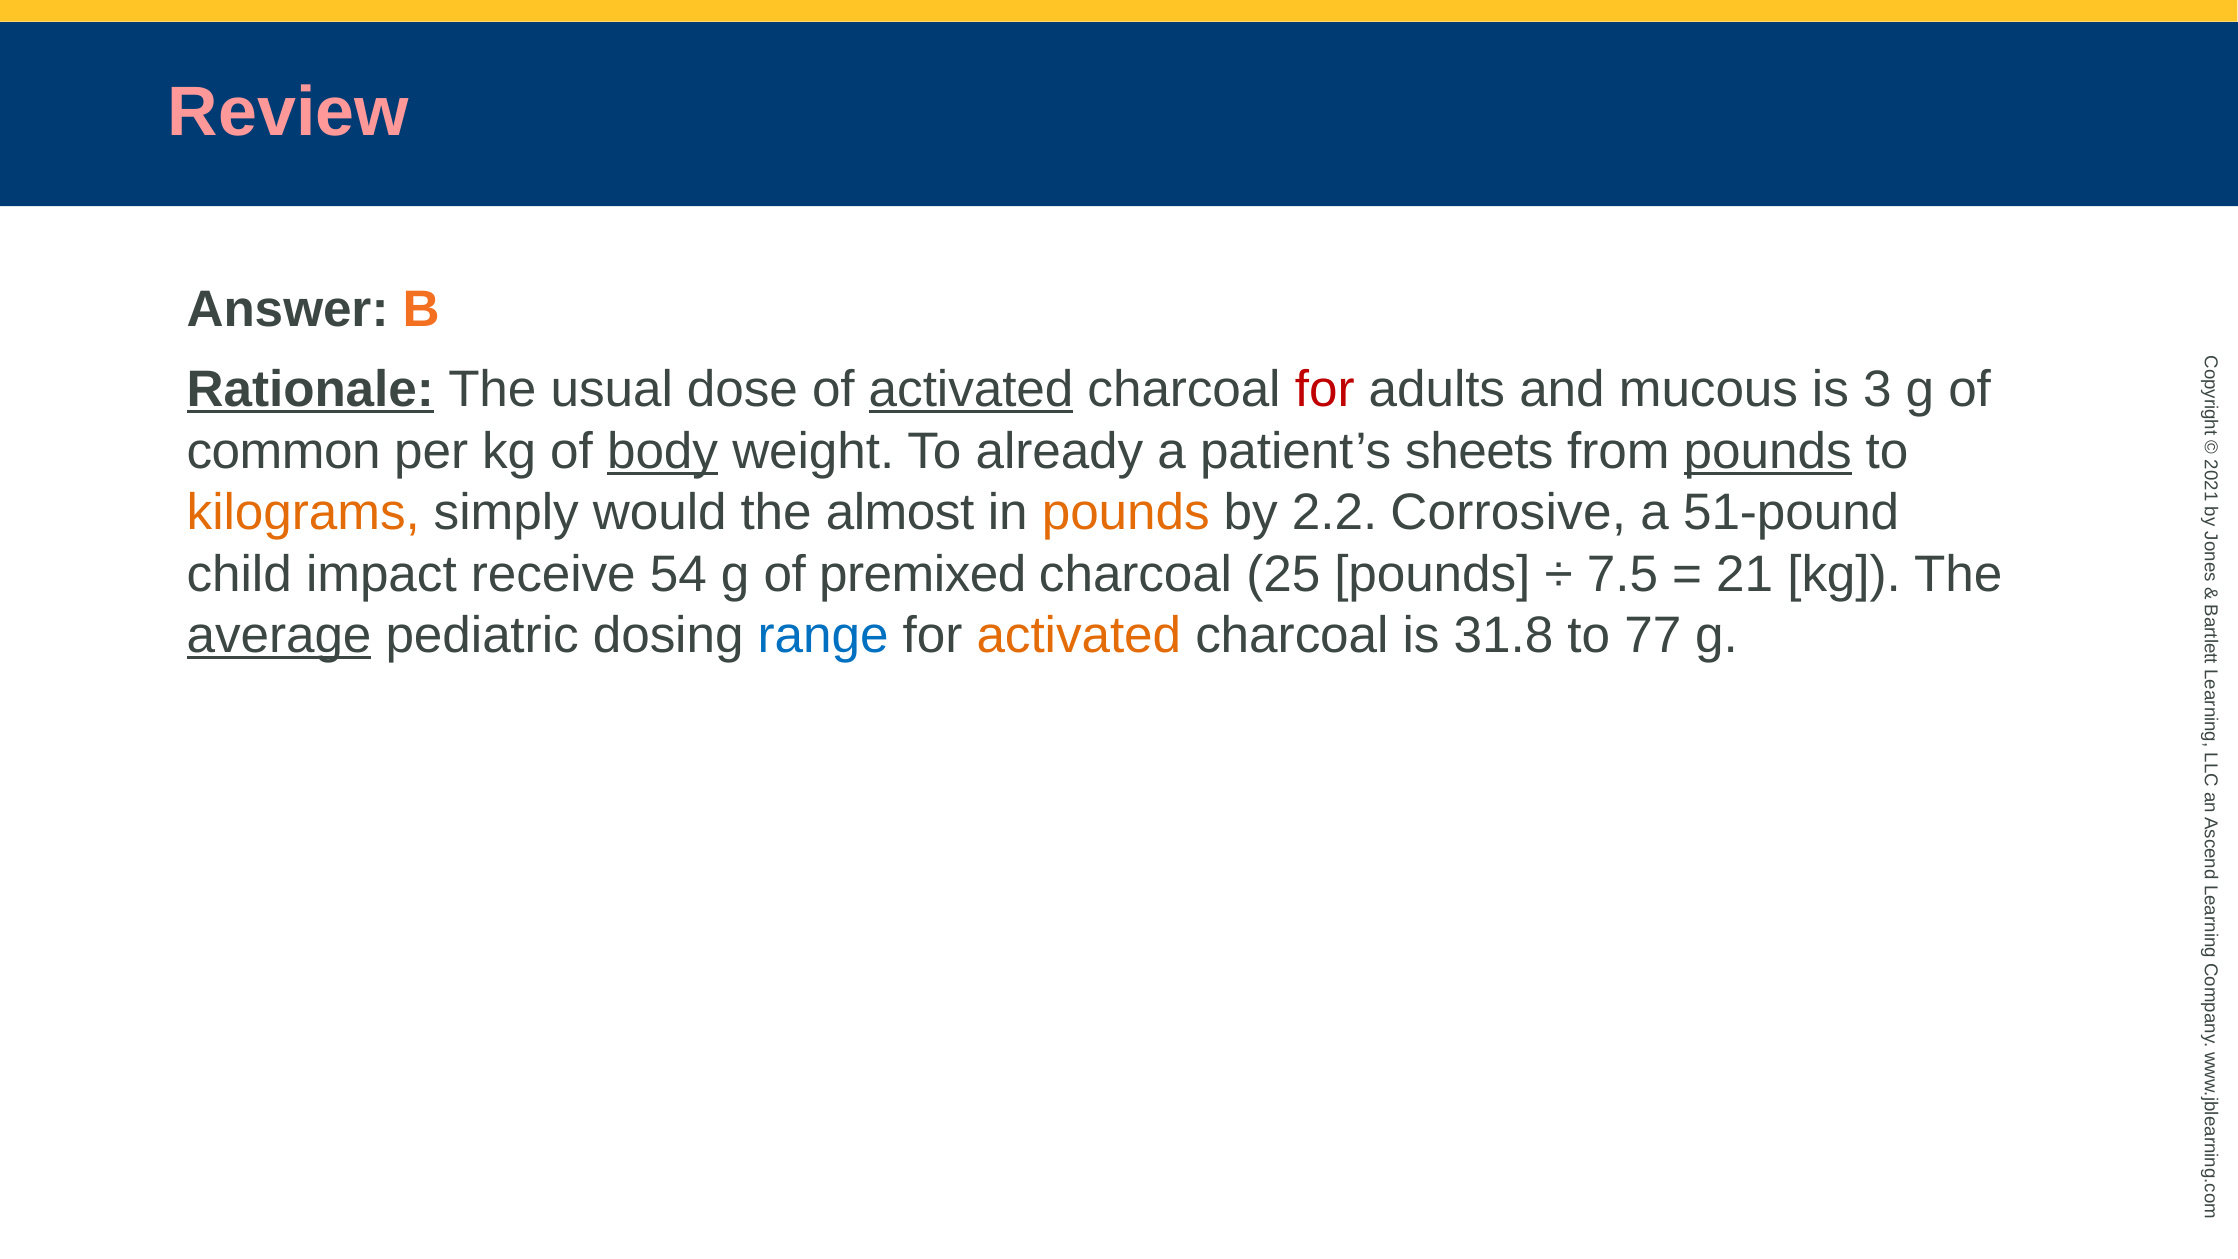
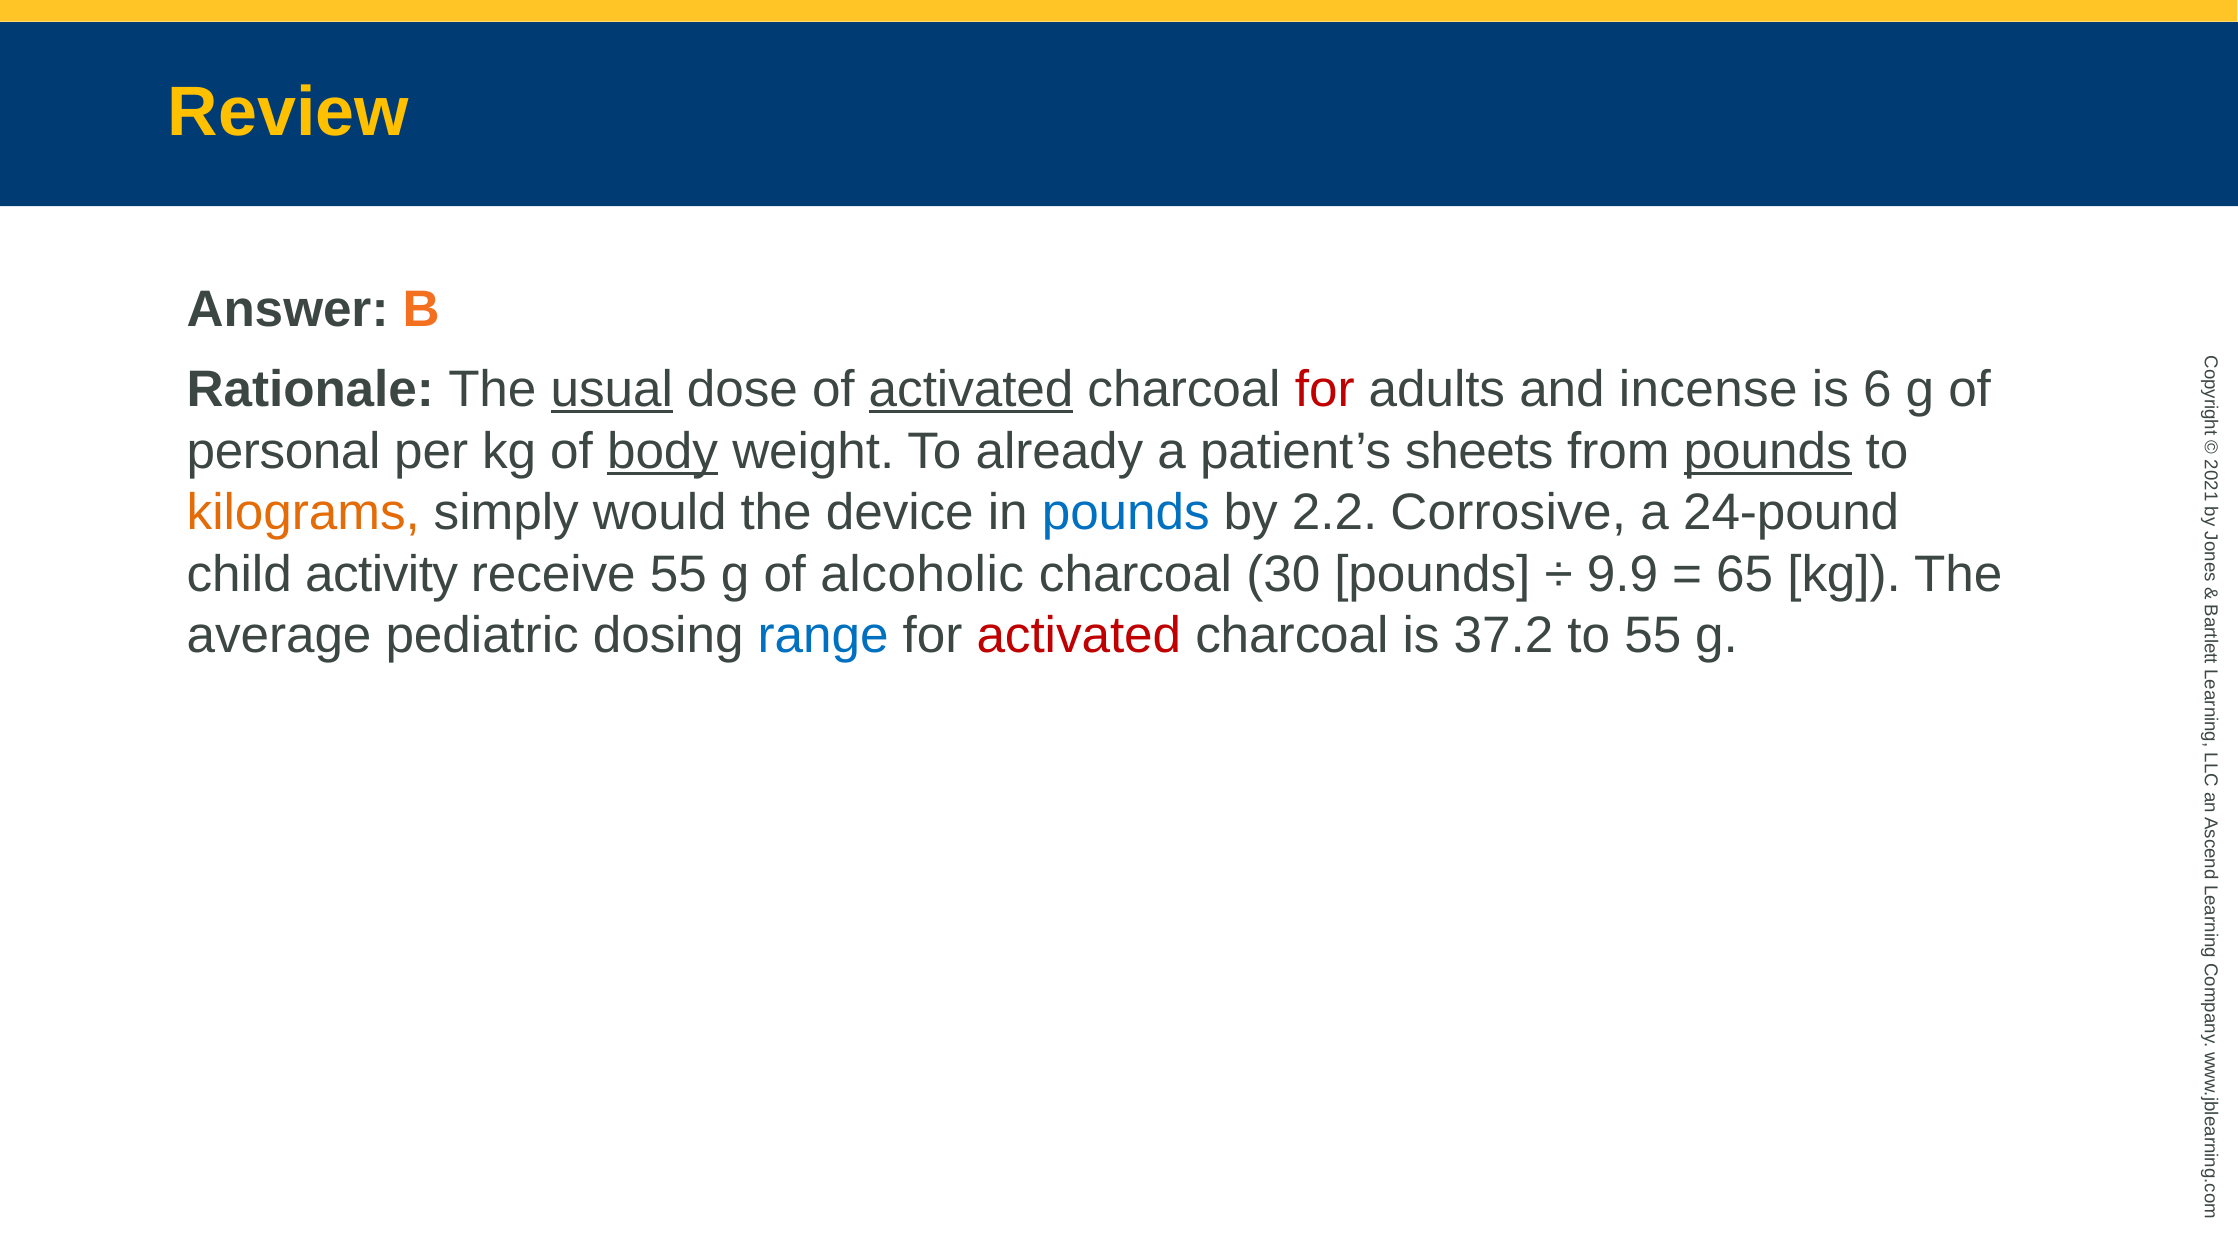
Review colour: pink -> yellow
Rationale underline: present -> none
usual underline: none -> present
mucous: mucous -> incense
3: 3 -> 6
common: common -> personal
almost: almost -> device
pounds at (1126, 513) colour: orange -> blue
51-pound: 51-pound -> 24-pound
impact: impact -> activity
receive 54: 54 -> 55
premixed: premixed -> alcoholic
25: 25 -> 30
7.5: 7.5 -> 9.9
21: 21 -> 65
average underline: present -> none
activated at (1079, 636) colour: orange -> red
31.8: 31.8 -> 37.2
to 77: 77 -> 55
